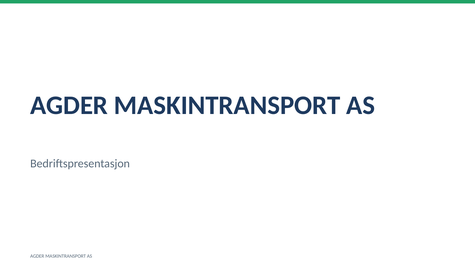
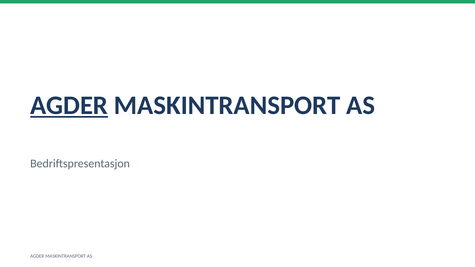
AGDER at (69, 105) underline: none -> present
